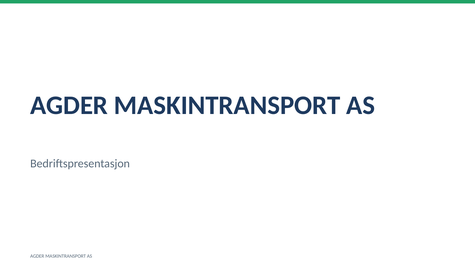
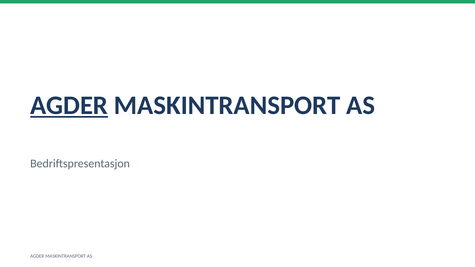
AGDER at (69, 105) underline: none -> present
